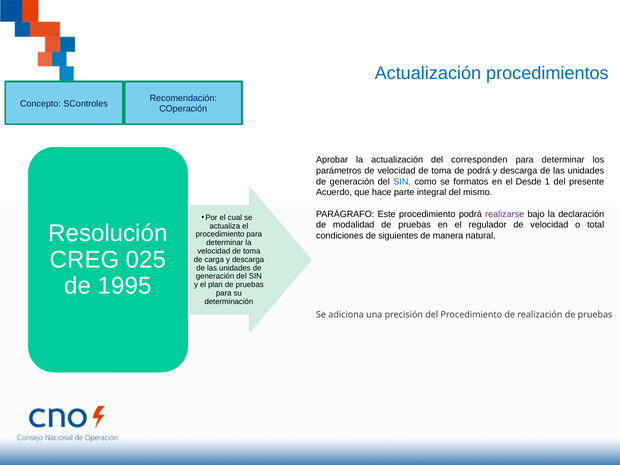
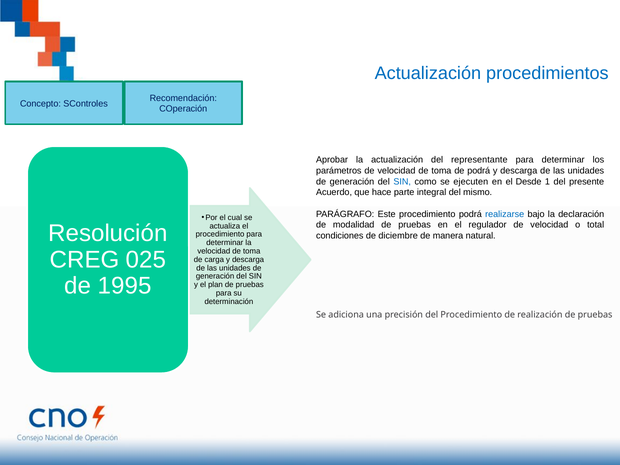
corresponden: corresponden -> representante
formatos: formatos -> ejecuten
realizarse colour: purple -> blue
siguientes: siguientes -> diciembre
